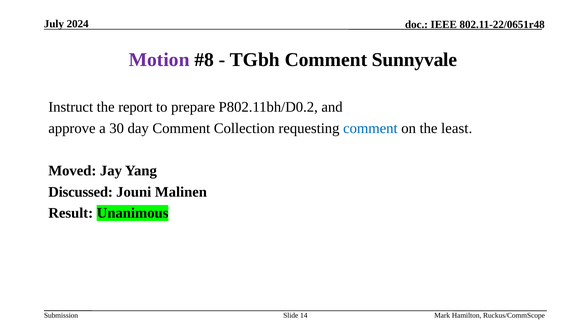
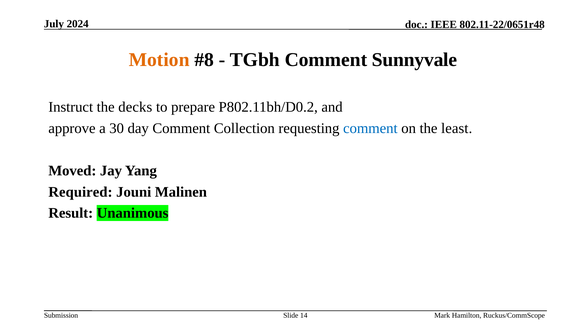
Motion colour: purple -> orange
report: report -> decks
Discussed: Discussed -> Required
